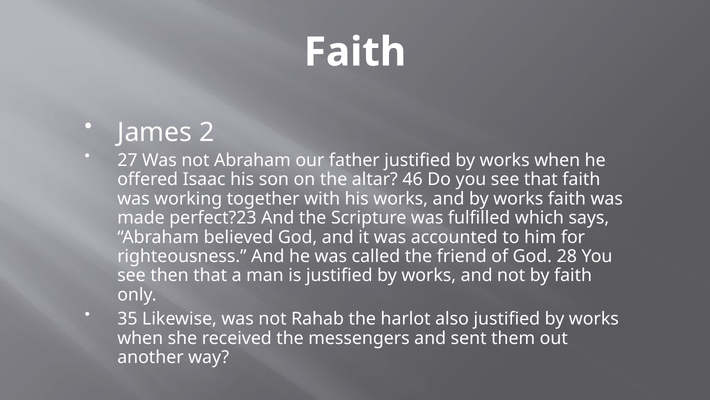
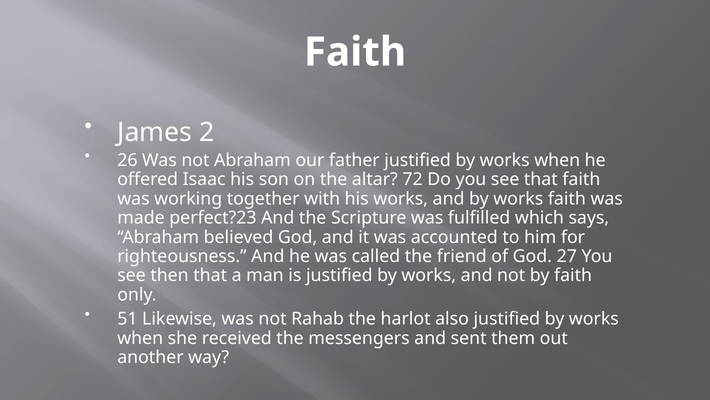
27: 27 -> 26
46: 46 -> 72
28: 28 -> 27
35: 35 -> 51
